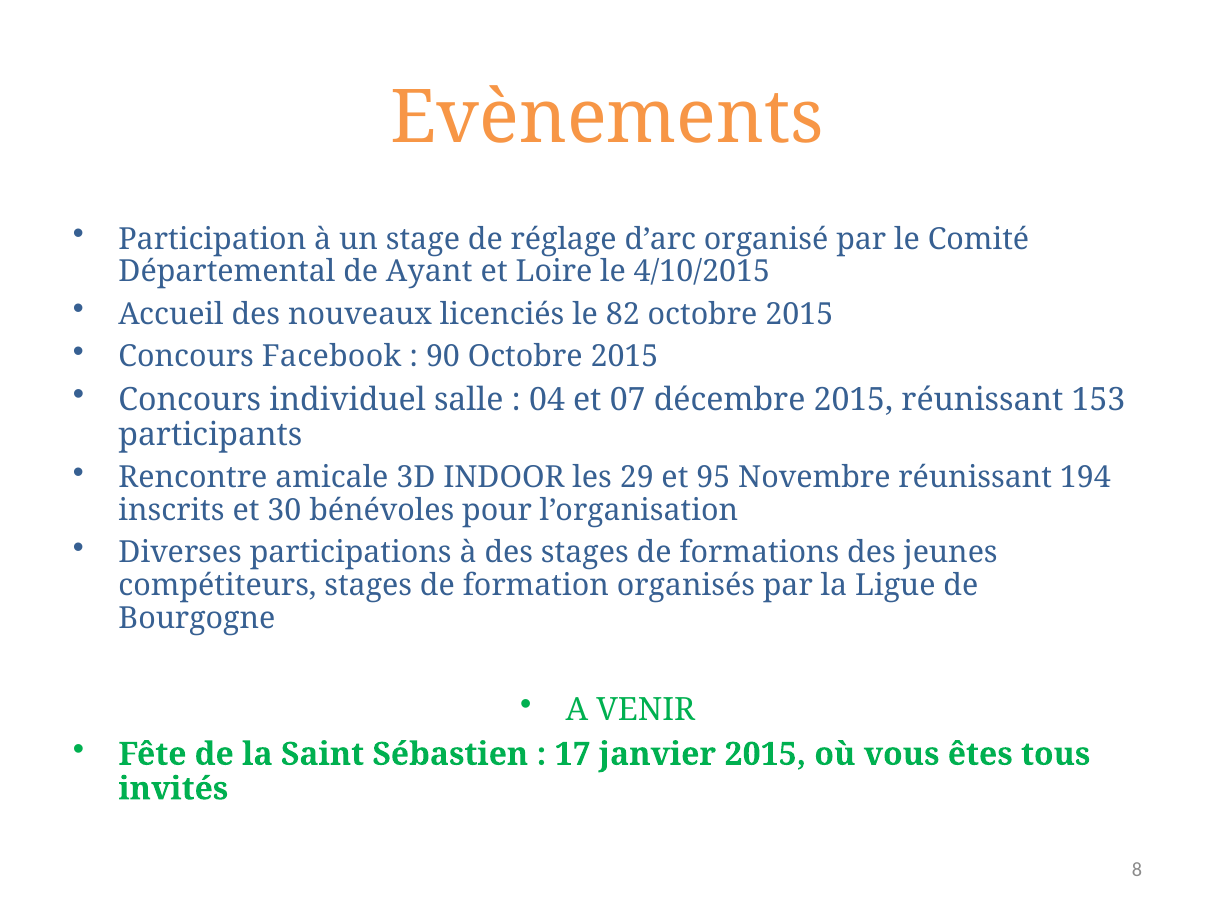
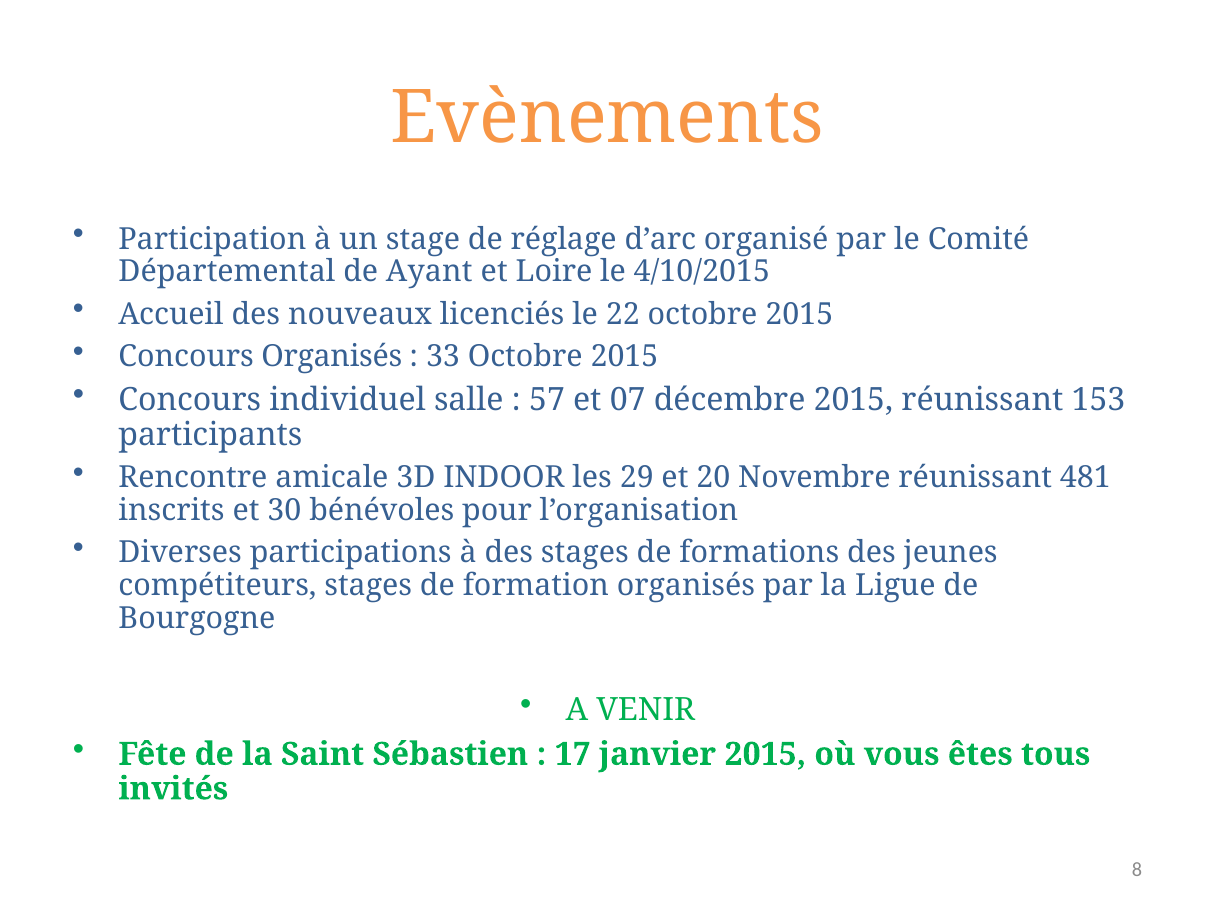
82: 82 -> 22
Concours Facebook: Facebook -> Organisés
90: 90 -> 33
04: 04 -> 57
95: 95 -> 20
194: 194 -> 481
